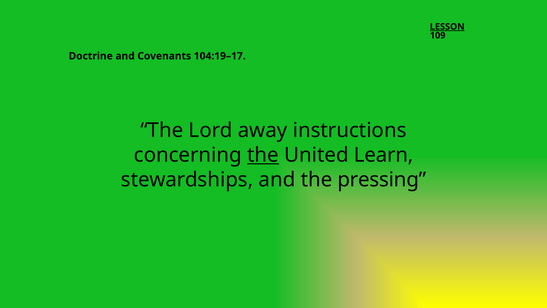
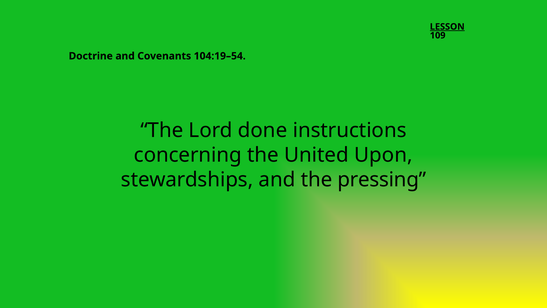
104:19–17: 104:19–17 -> 104:19–54
away: away -> done
the at (263, 155) underline: present -> none
Learn: Learn -> Upon
